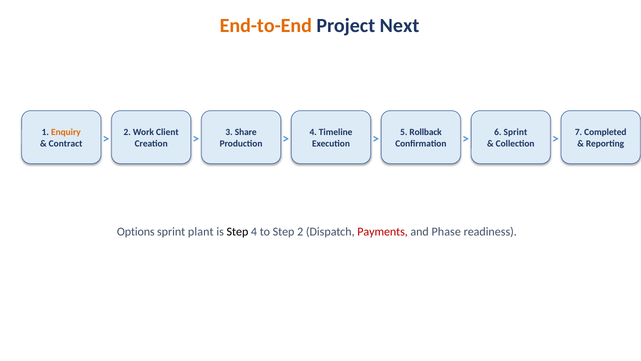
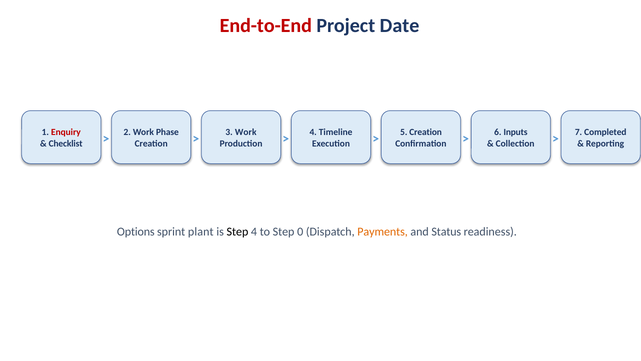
End-to-End colour: orange -> red
Next: Next -> Date
Enquiry colour: orange -> red
Client: Client -> Phase
3 Share: Share -> Work
5 Rollback: Rollback -> Creation
6 Sprint: Sprint -> Inputs
Contract: Contract -> Checklist
Step 2: 2 -> 0
Payments colour: red -> orange
Phase: Phase -> Status
